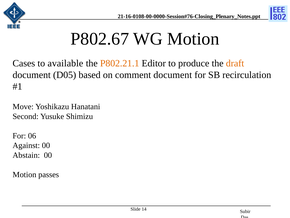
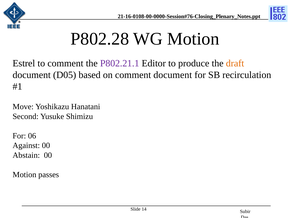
P802.67: P802.67 -> P802.28
Cases: Cases -> Estrel
to available: available -> comment
P802.21.1 colour: orange -> purple
